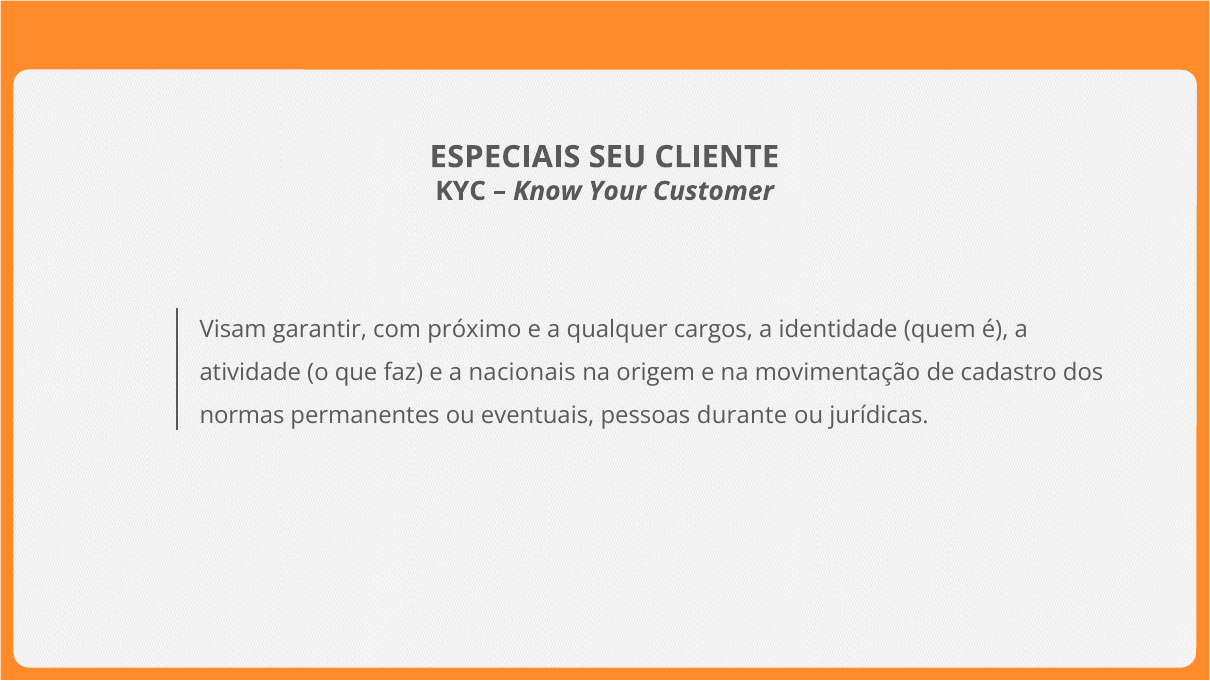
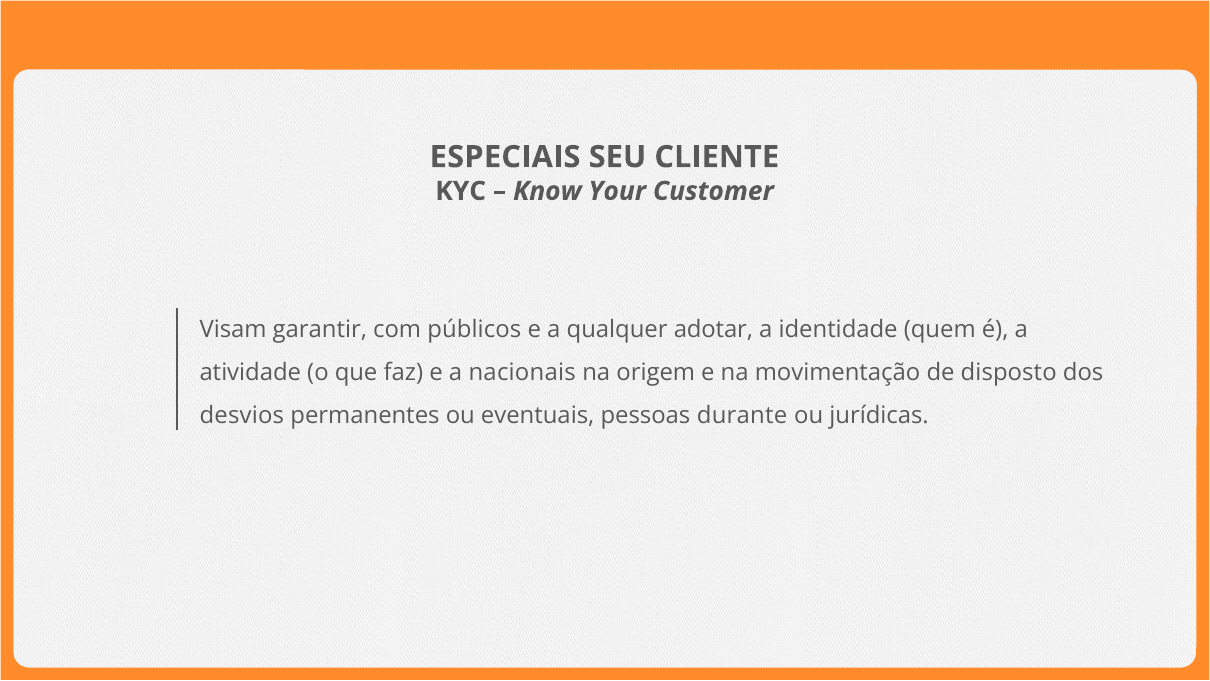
próximo: próximo -> públicos
cargos: cargos -> adotar
cadastro: cadastro -> disposto
normas: normas -> desvios
